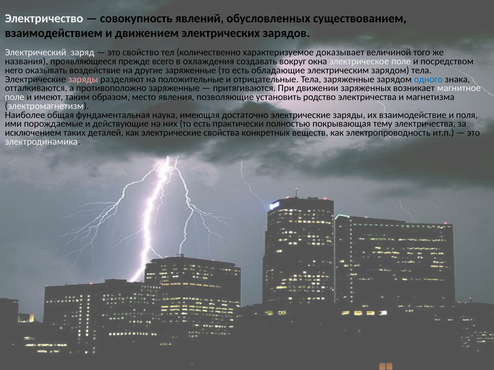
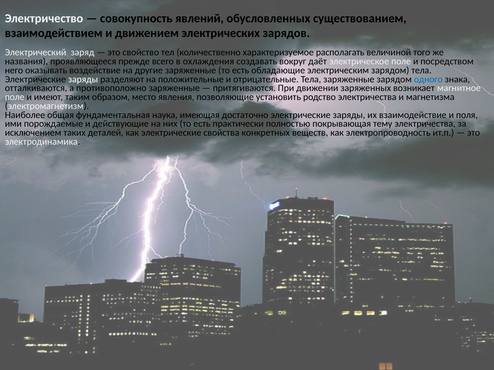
доказывает: доказывает -> располагать
окна: окна -> даёт
заряды at (83, 79) colour: pink -> white
